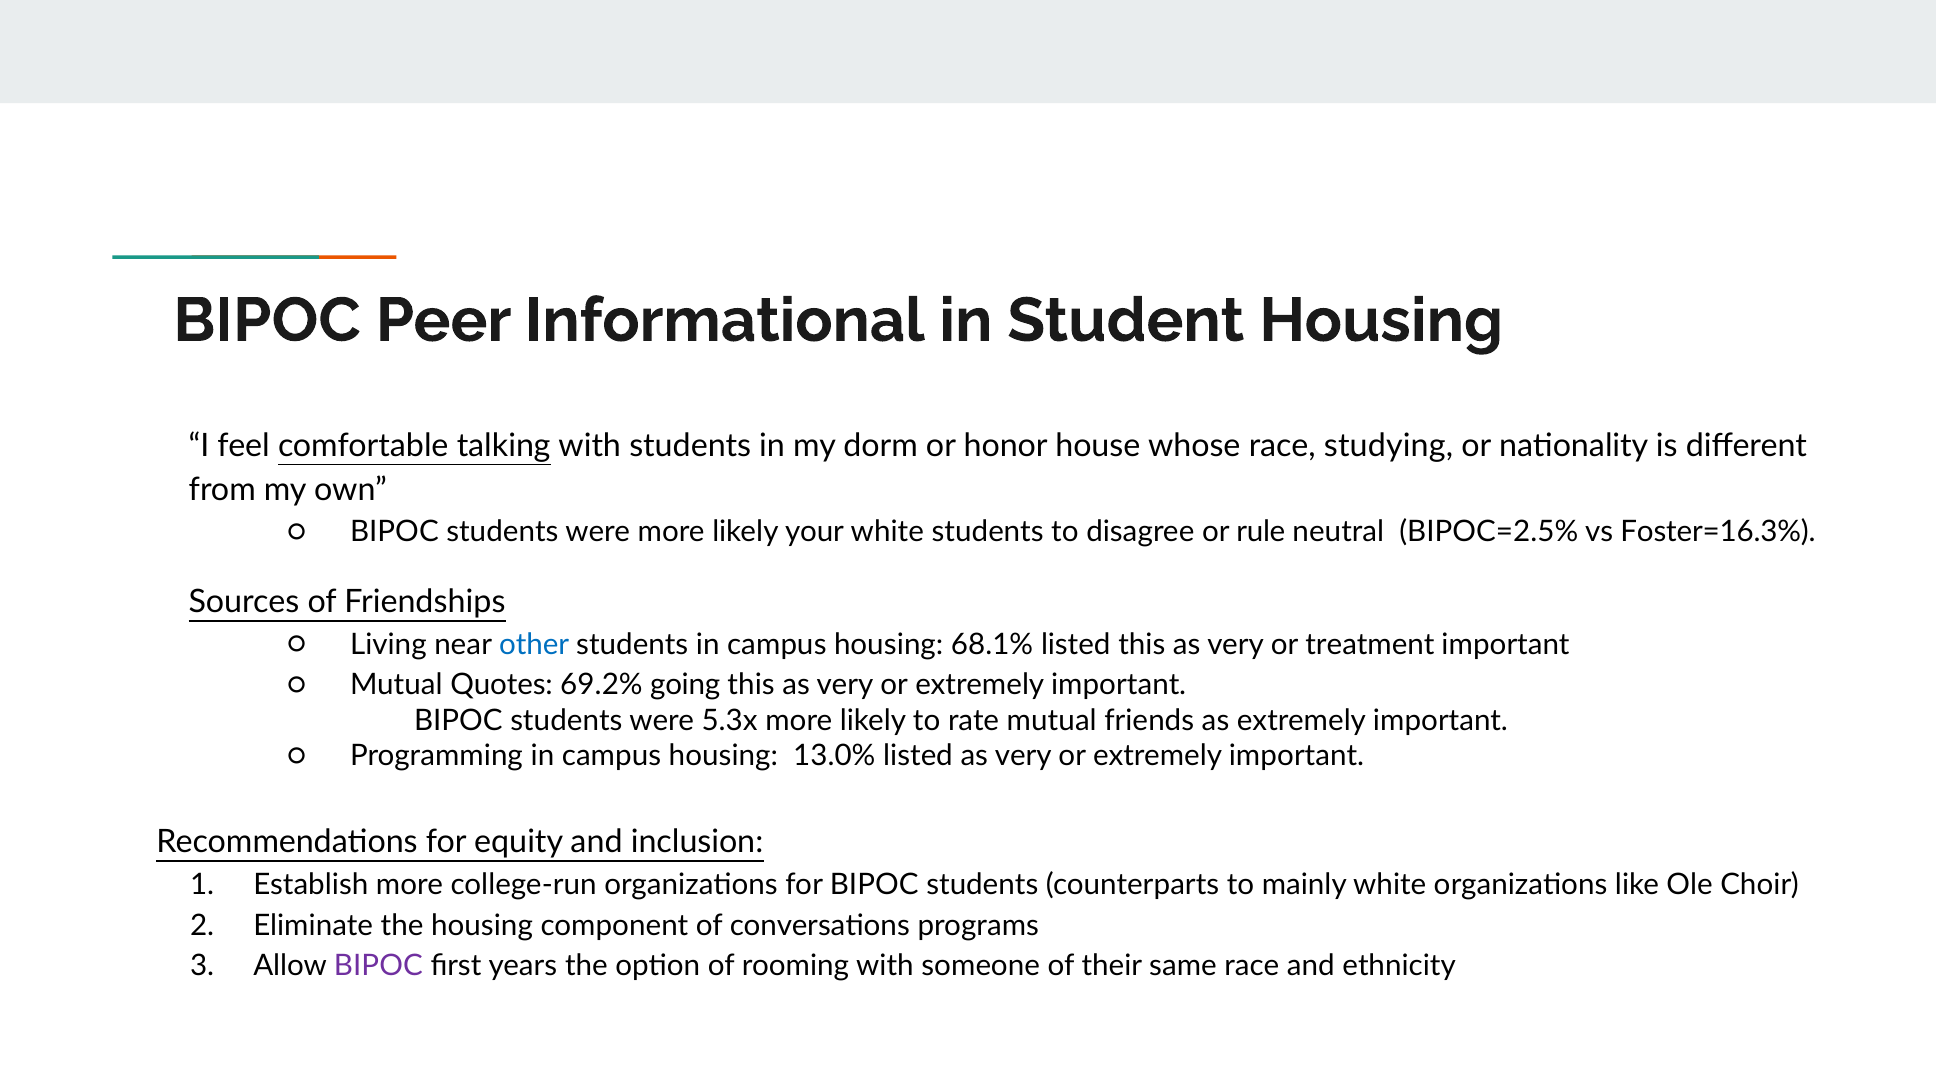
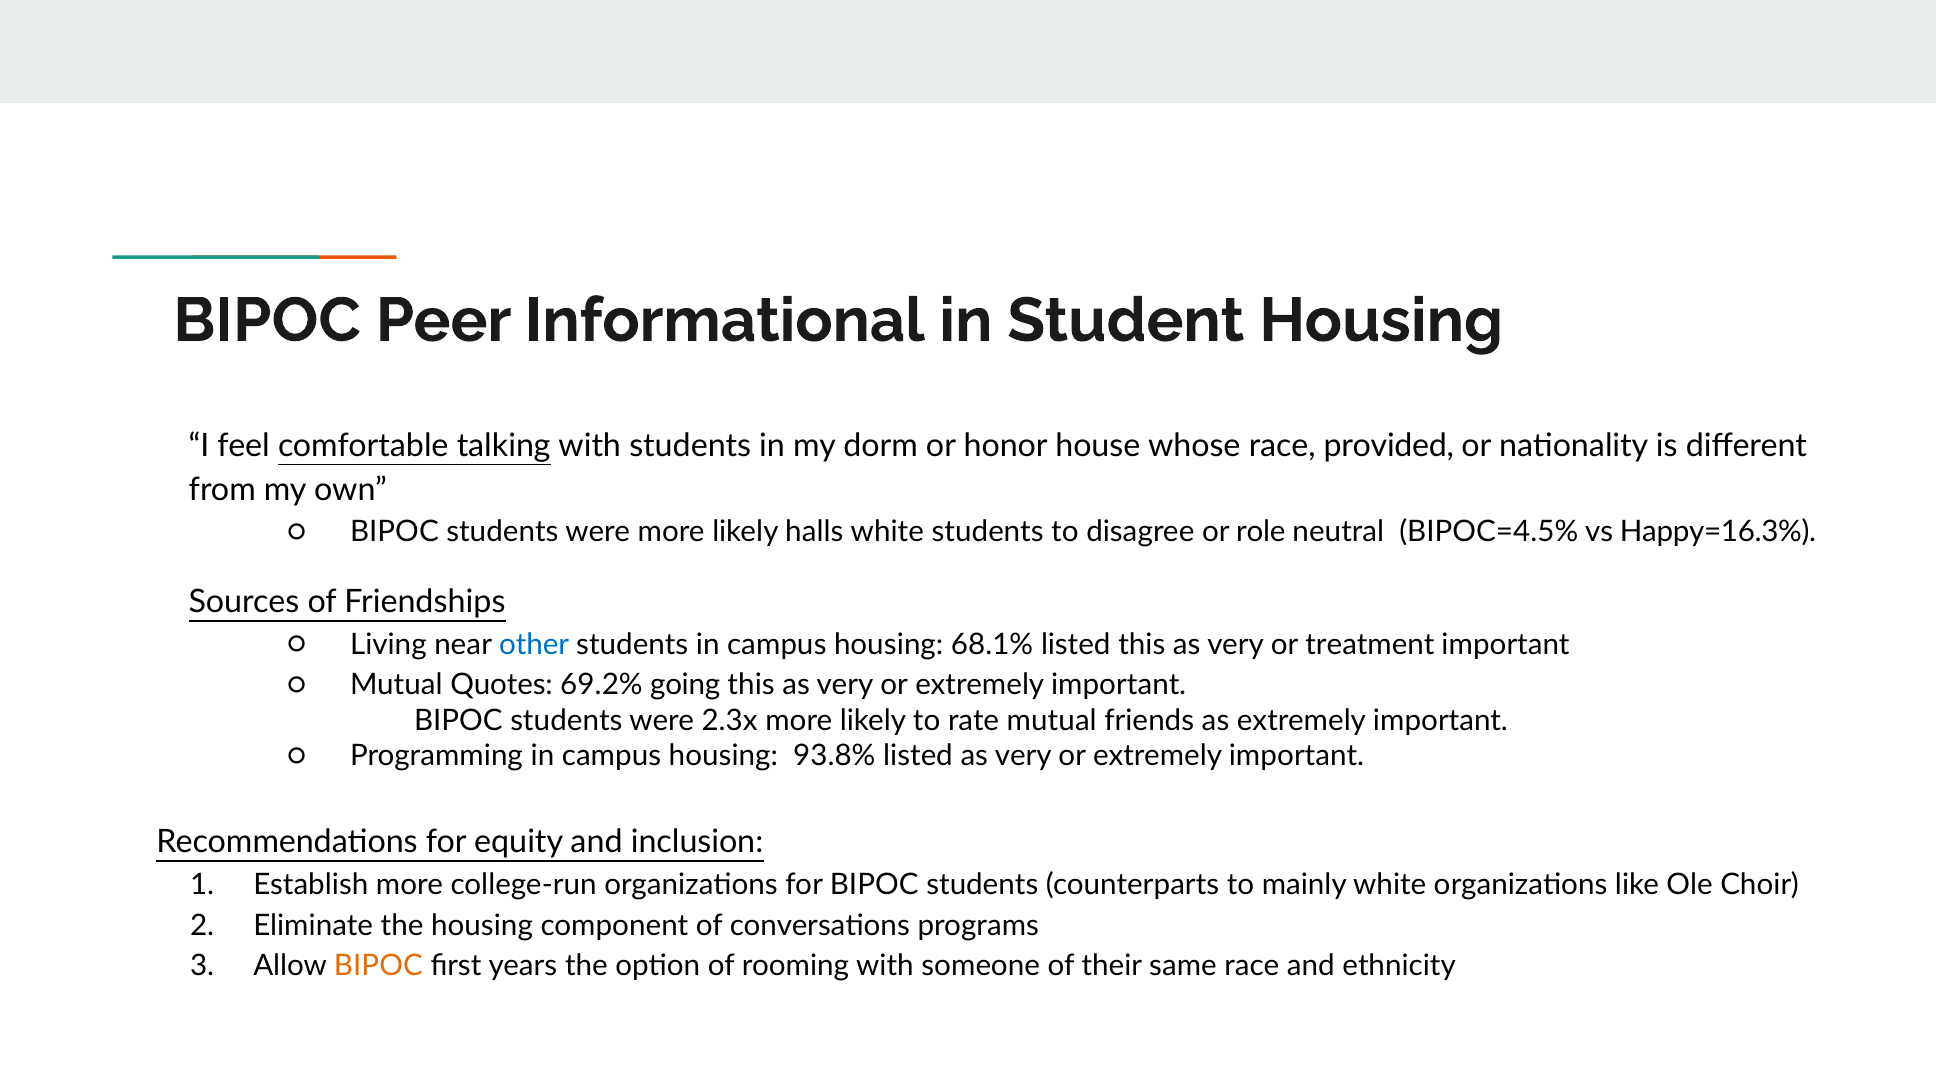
studying: studying -> provided
your: your -> halls
rule: rule -> role
BIPOC=2.5%: BIPOC=2.5% -> BIPOC=4.5%
Foster=16.3%: Foster=16.3% -> Happy=16.3%
5.3x: 5.3x -> 2.3x
13.0%: 13.0% -> 93.8%
BIPOC at (378, 966) colour: purple -> orange
